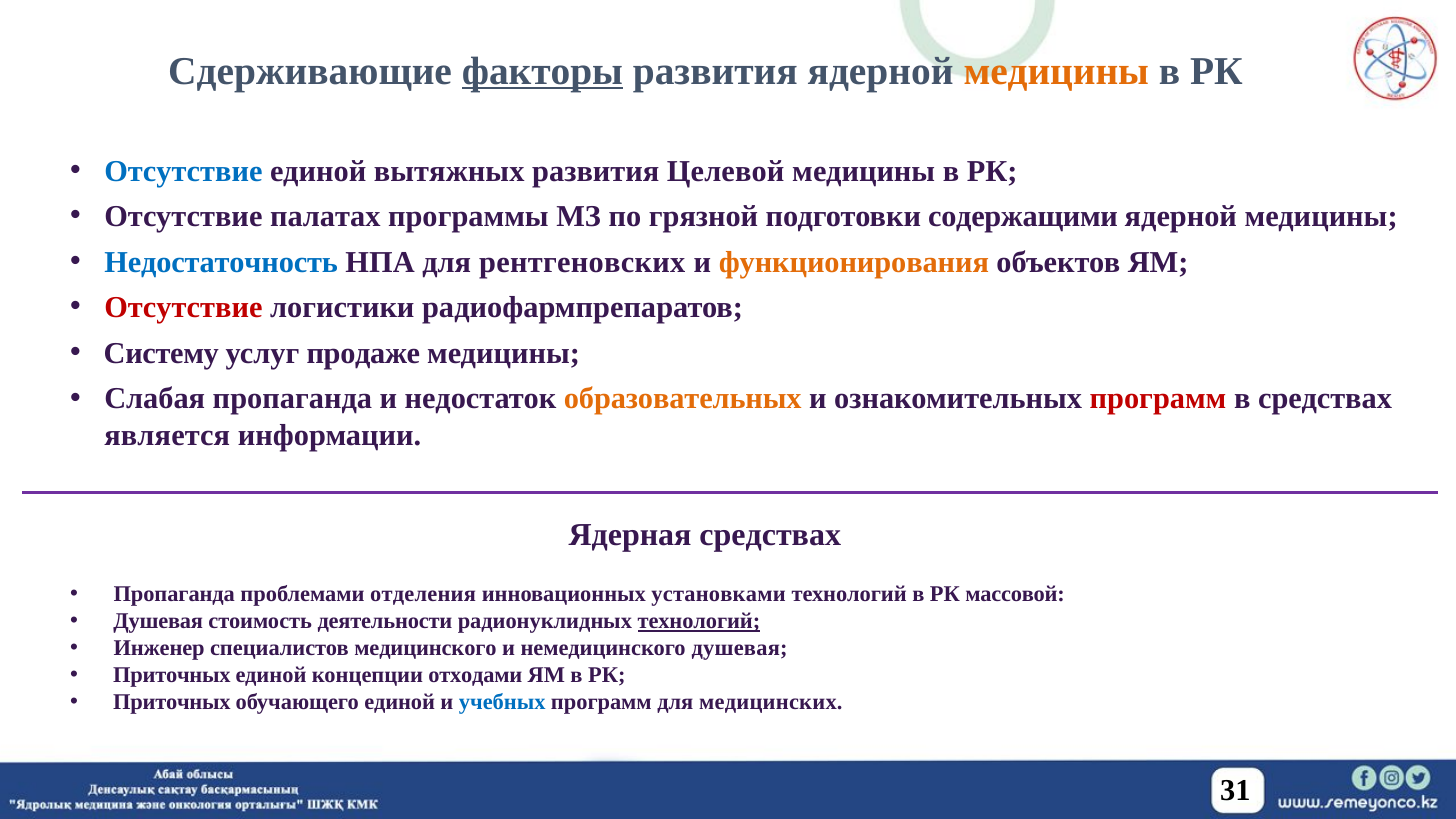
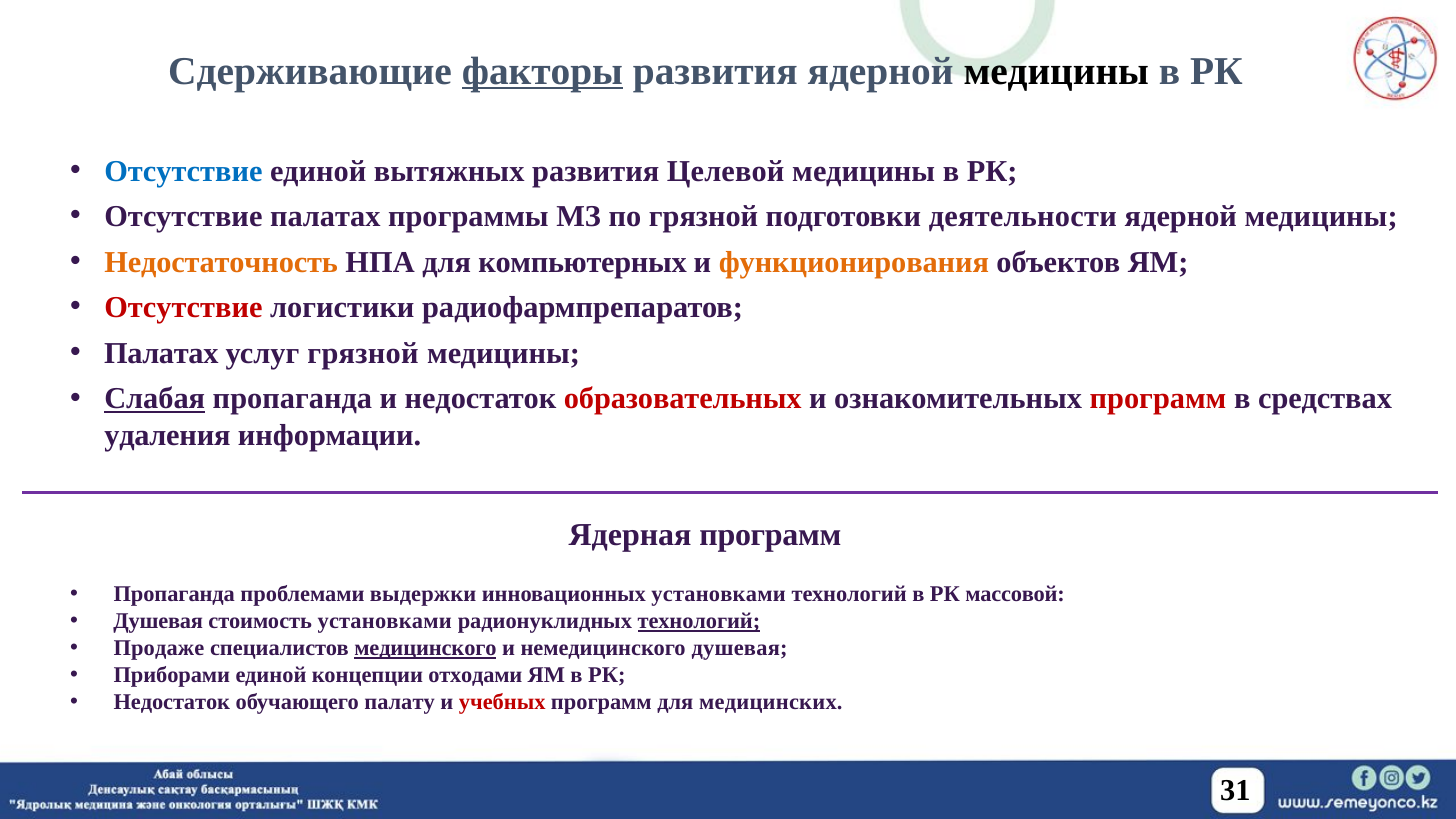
медицины at (1056, 71) colour: orange -> black
содержащими: содержащими -> деятельности
Недостаточность colour: blue -> orange
рентгеновских: рентгеновских -> компьютерных
Систему at (161, 353): Систему -> Палатах
услуг продаже: продаже -> грязной
Слабая underline: none -> present
образовательных colour: orange -> red
является: является -> удаления
Ядерная средствах: средствах -> программ
отделения: отделения -> выдержки
стоимость деятельности: деятельности -> установками
Инженер: Инженер -> Продаже
медицинского underline: none -> present
Приточных at (172, 675): Приточных -> Приборами
Приточных at (172, 702): Приточных -> Недостаток
обучающего единой: единой -> палату
учебных colour: blue -> red
